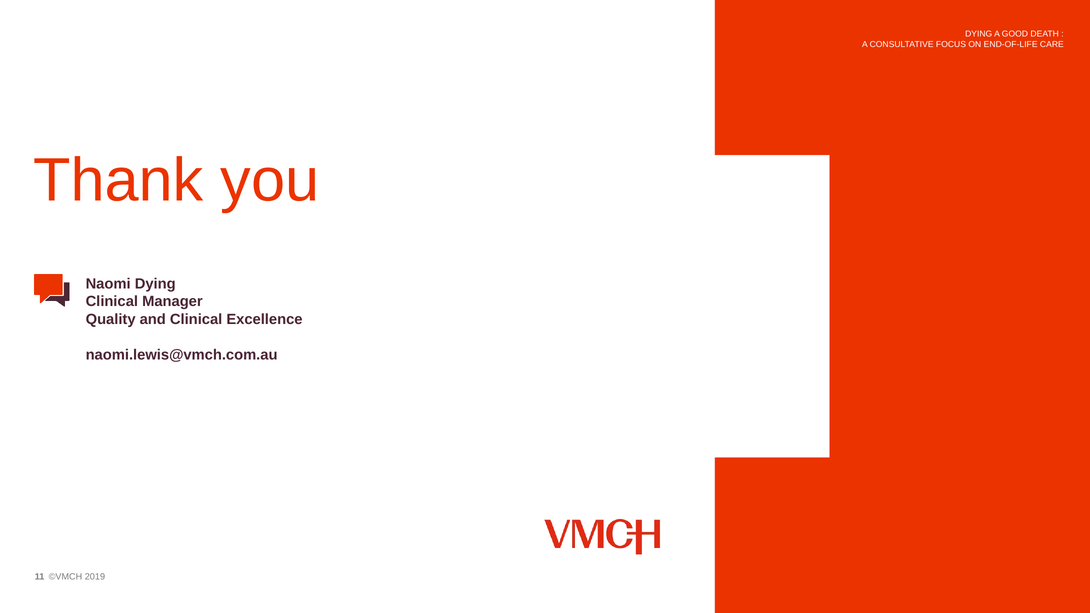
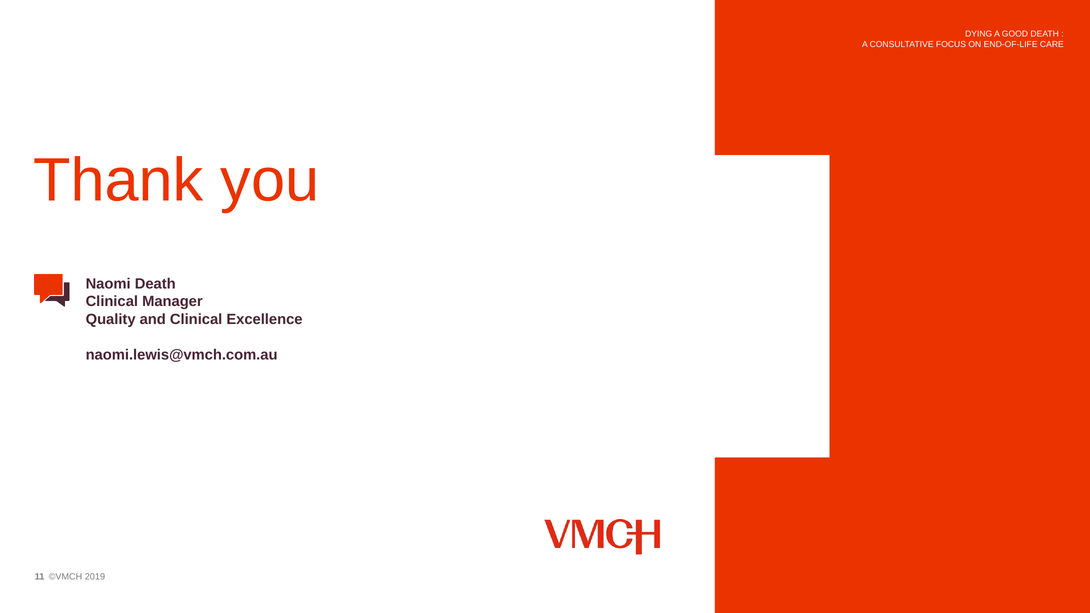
Naomi Dying: Dying -> Death
